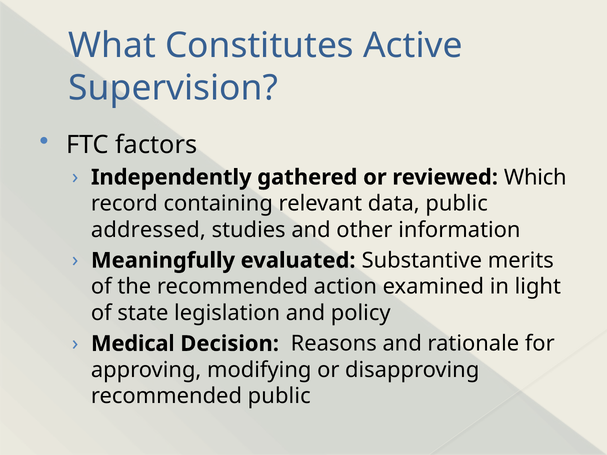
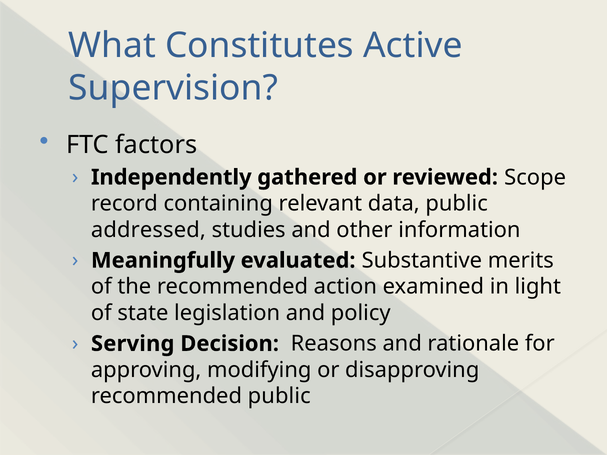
Which: Which -> Scope
Medical: Medical -> Serving
